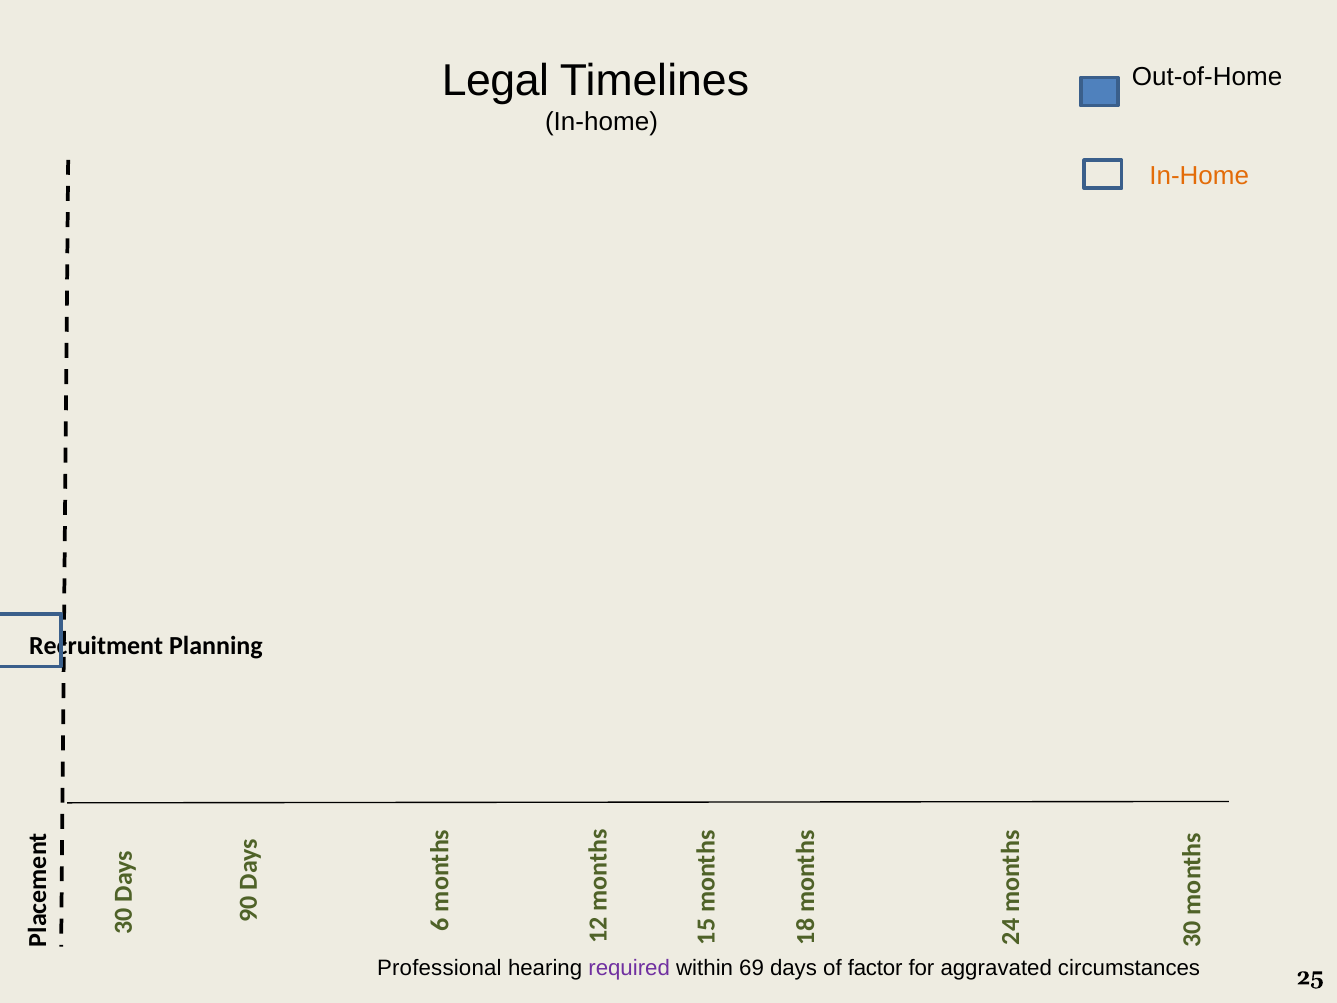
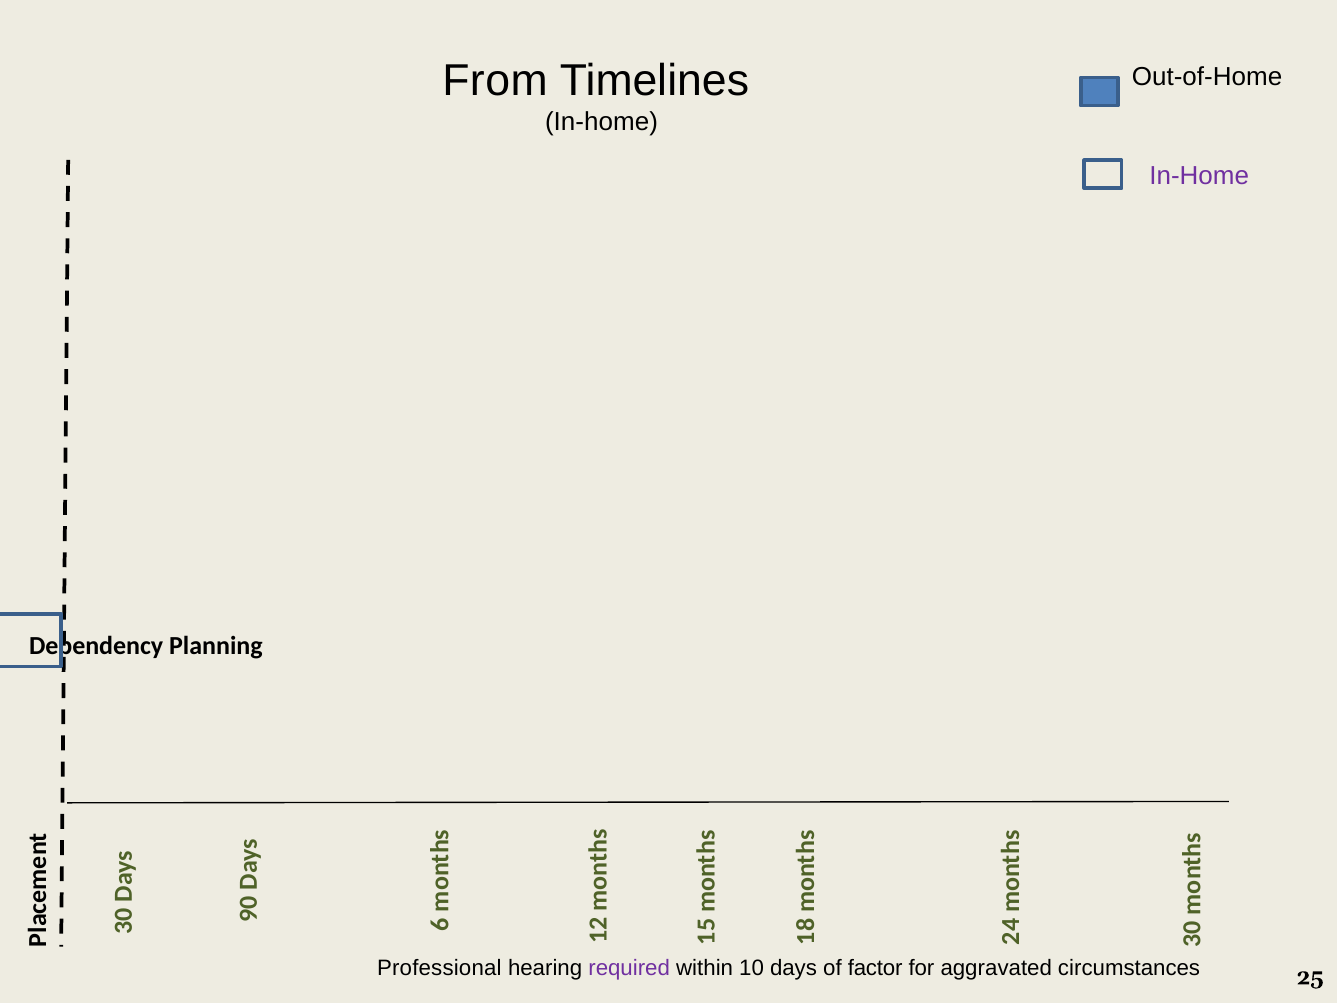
Legal: Legal -> From
In-Home at (1199, 176) colour: orange -> purple
Recruitment: Recruitment -> Dependency
69: 69 -> 10
